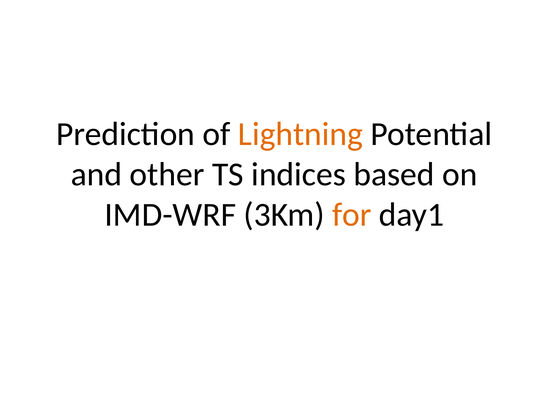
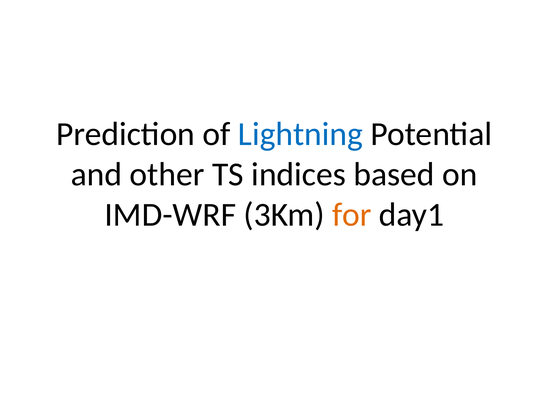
Lightning colour: orange -> blue
